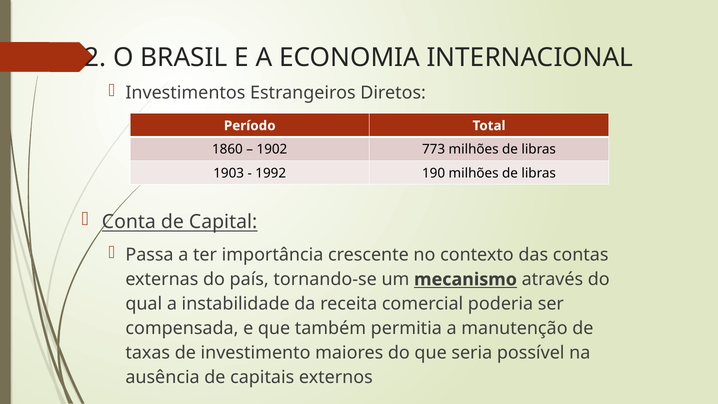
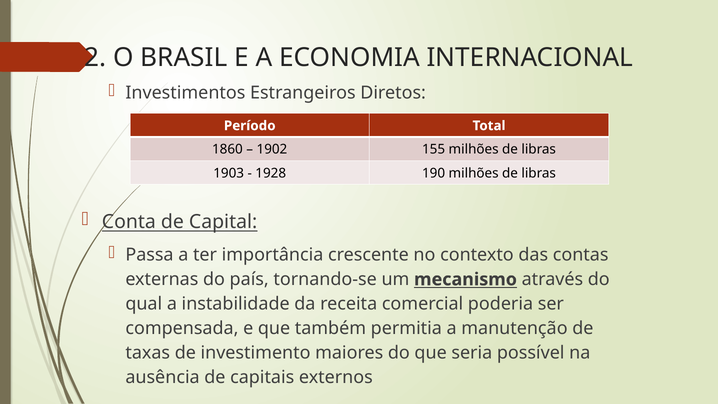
773: 773 -> 155
1992: 1992 -> 1928
